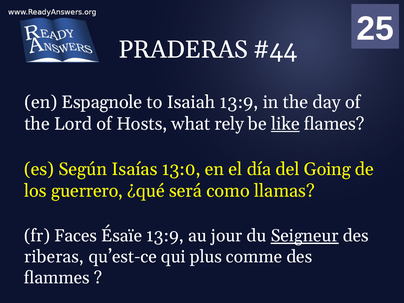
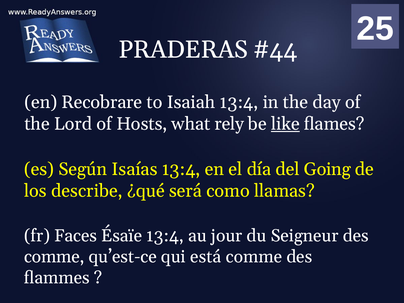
Espagnole: Espagnole -> Recobrare
Isaiah 13:9: 13:9 -> 13:4
Isaías 13:0: 13:0 -> 13:4
guerrero: guerrero -> describe
Ésaïe 13:9: 13:9 -> 13:4
Seigneur underline: present -> none
riberas at (54, 257): riberas -> comme
plus: plus -> está
